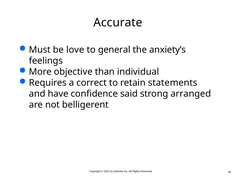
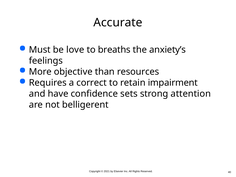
general: general -> breaths
individual: individual -> resources
statements: statements -> impairment
said: said -> sets
arranged: arranged -> attention
